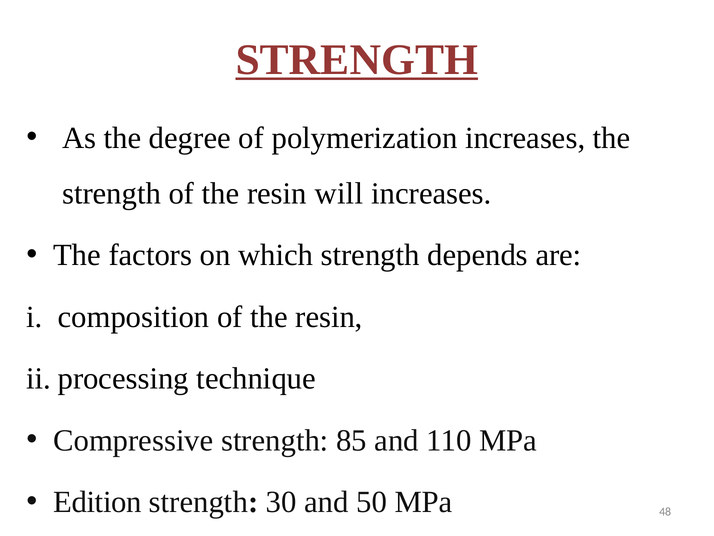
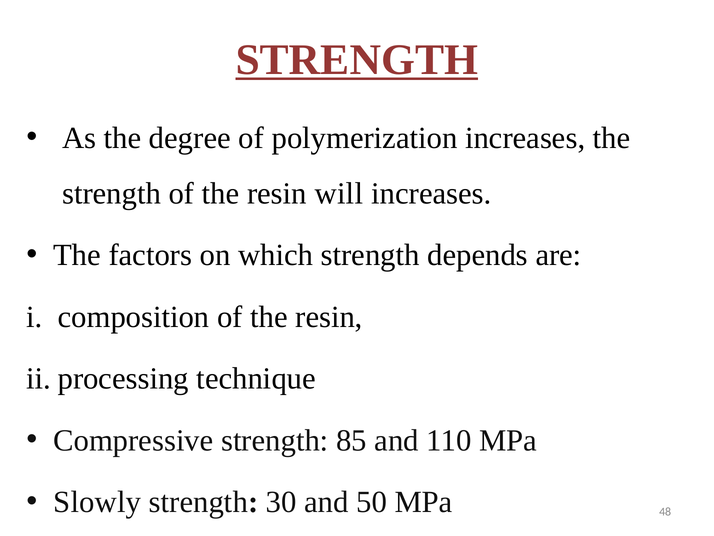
Edition: Edition -> Slowly
